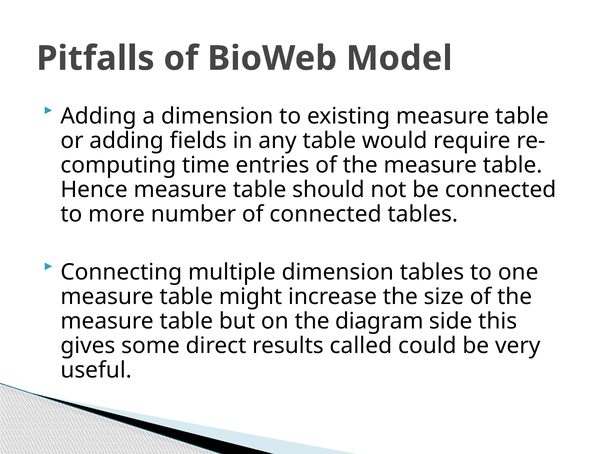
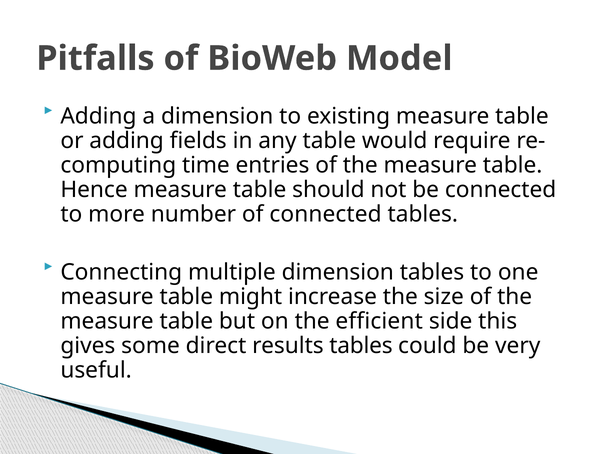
diagram: diagram -> efficient
results called: called -> tables
